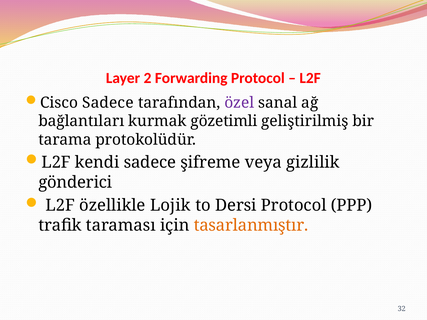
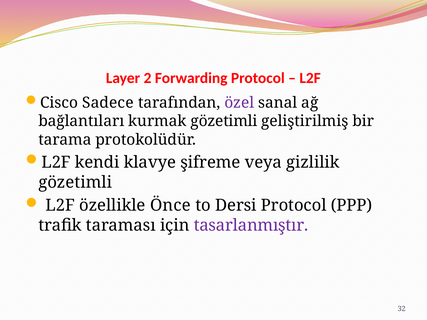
kendi sadece: sadece -> klavye
gönderici at (75, 182): gönderici -> gözetimli
Lojik: Lojik -> Önce
tasarlanmıştır colour: orange -> purple
